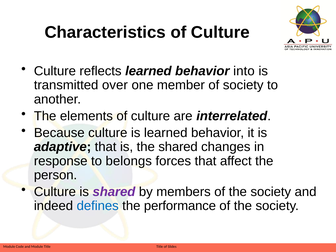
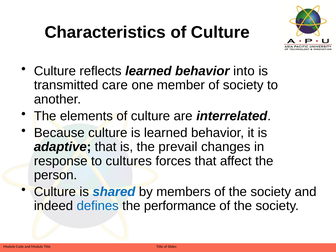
over: over -> care
the shared: shared -> prevail
belongs: belongs -> cultures
shared at (114, 192) colour: purple -> blue
